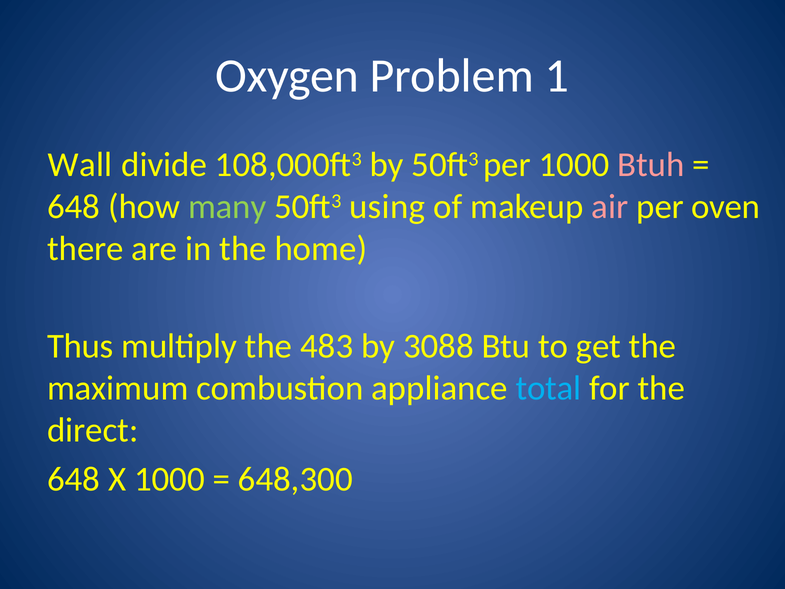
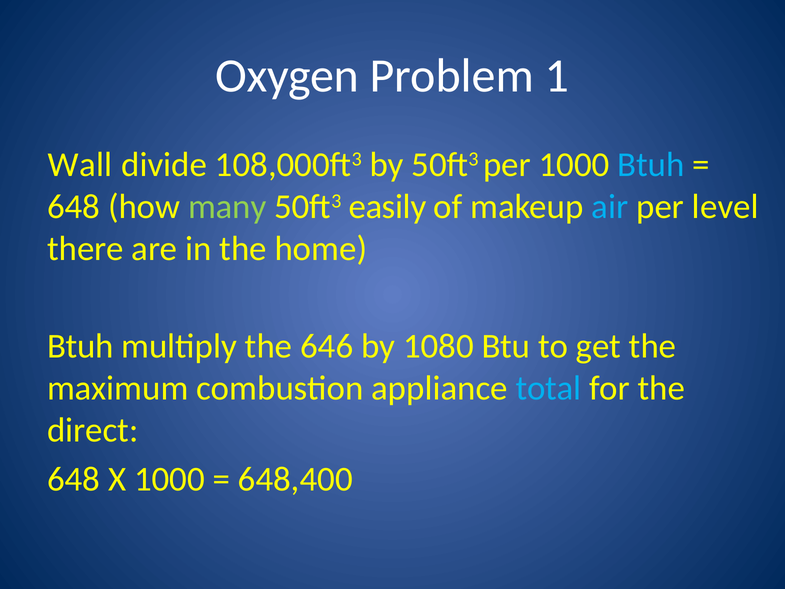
Btuh at (651, 165) colour: pink -> light blue
using: using -> easily
air colour: pink -> light blue
oven: oven -> level
Thus at (80, 346): Thus -> Btuh
483: 483 -> 646
3088: 3088 -> 1080
648,300: 648,300 -> 648,400
